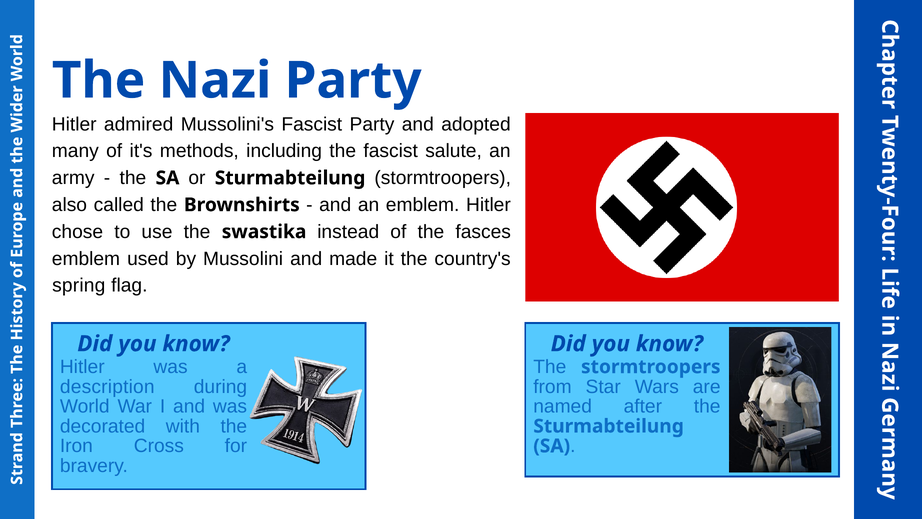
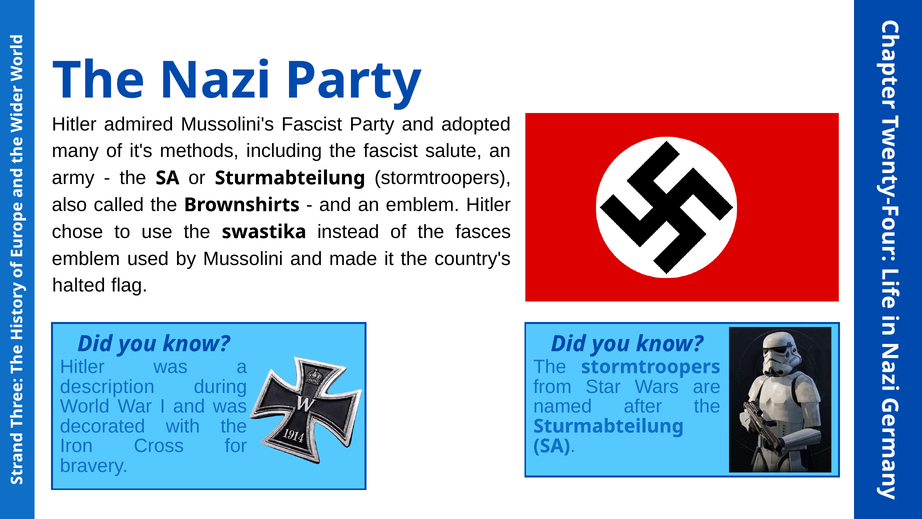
spring: spring -> halted
